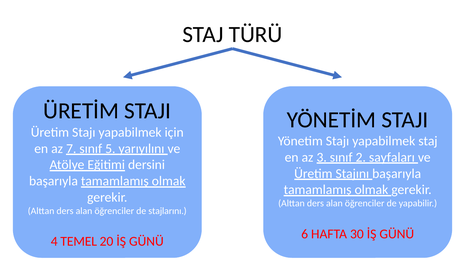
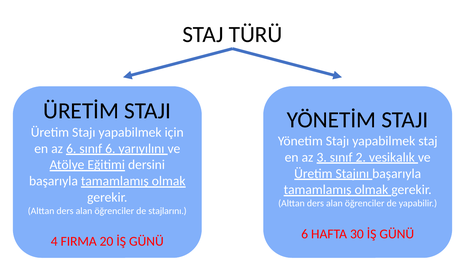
az 7: 7 -> 6
sınıf 5: 5 -> 6
sayfaları: sayfaları -> vesikalık
TEMEL: TEMEL -> FIRMA
